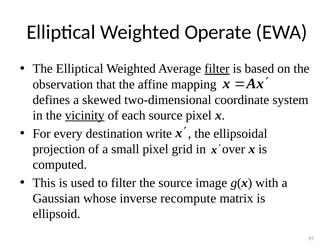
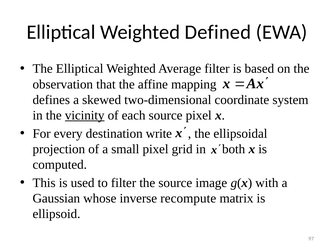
Operate: Operate -> Defined
filter at (217, 69) underline: present -> none
over: over -> both
